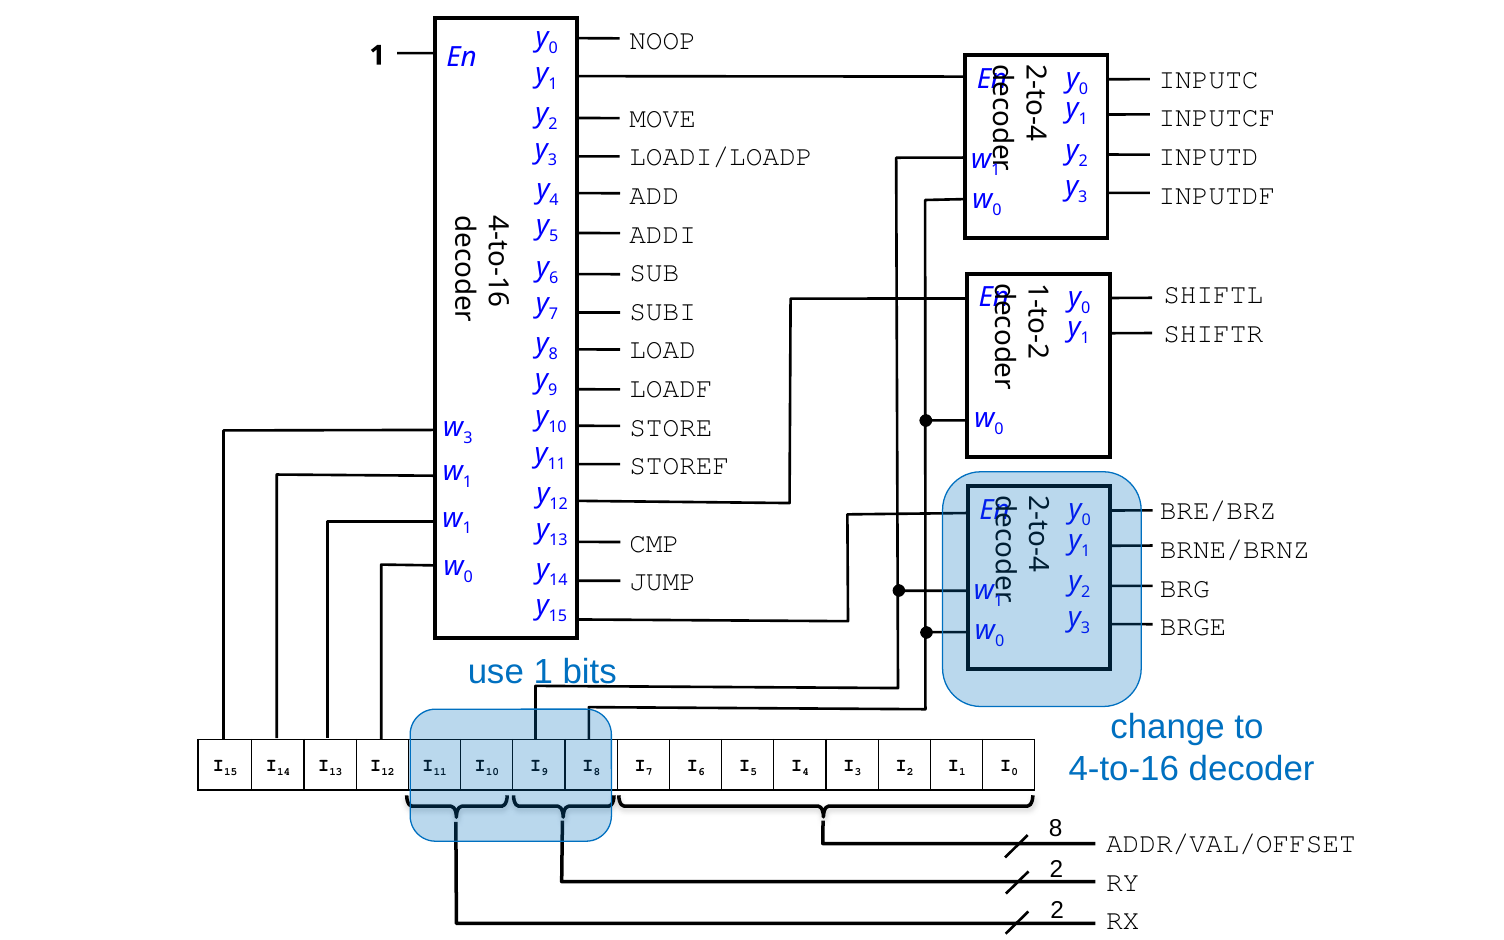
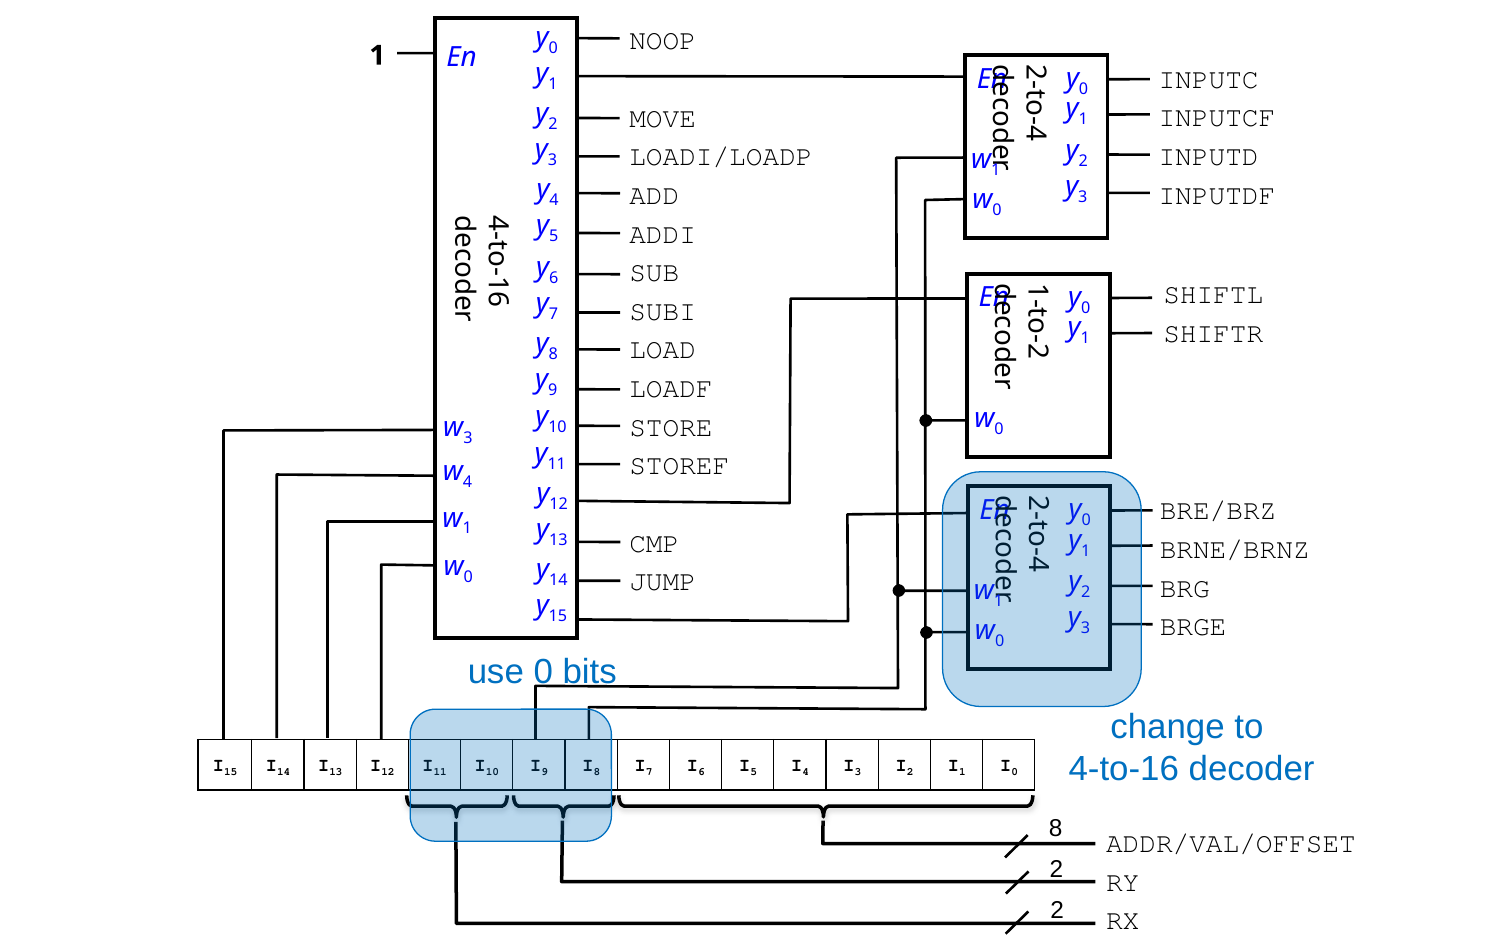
1 at (468, 482): 1 -> 4
use 1: 1 -> 0
